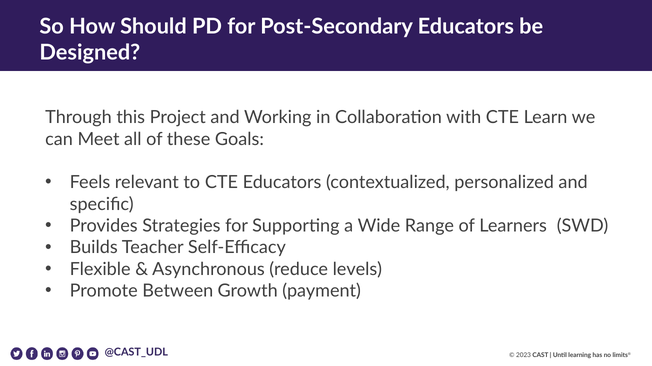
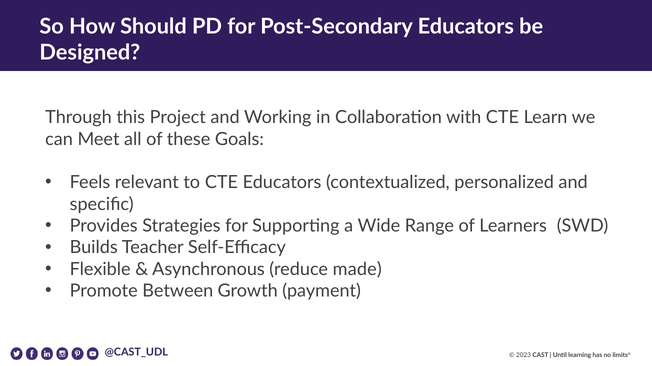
levels: levels -> made
